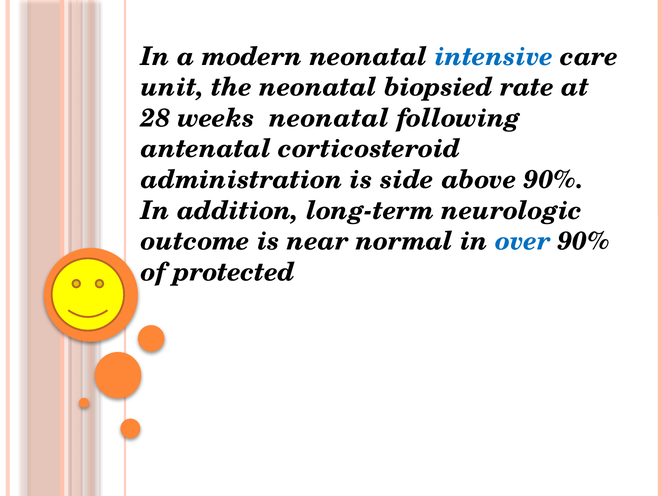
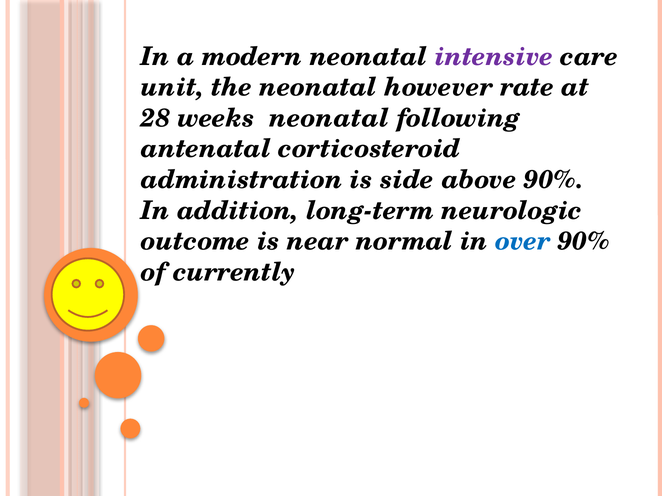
intensive colour: blue -> purple
biopsied: biopsied -> however
protected: protected -> currently
